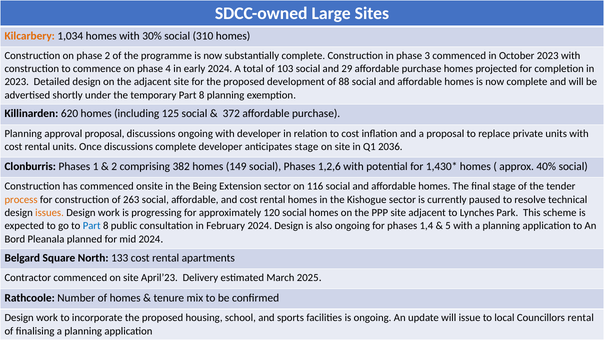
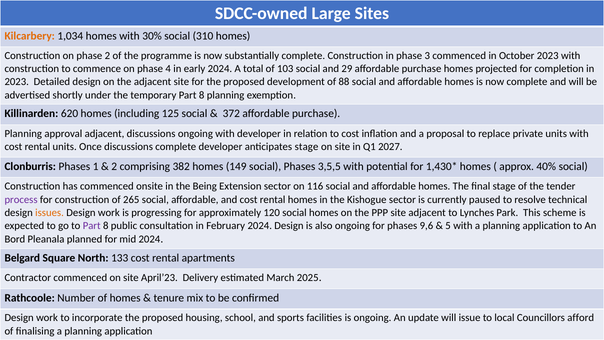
approval proposal: proposal -> adjacent
2036: 2036 -> 2027
1,2,6: 1,2,6 -> 3,5,5
process colour: orange -> purple
263: 263 -> 265
Part at (92, 225) colour: blue -> purple
1,4: 1,4 -> 9,6
Councillors rental: rental -> afford
